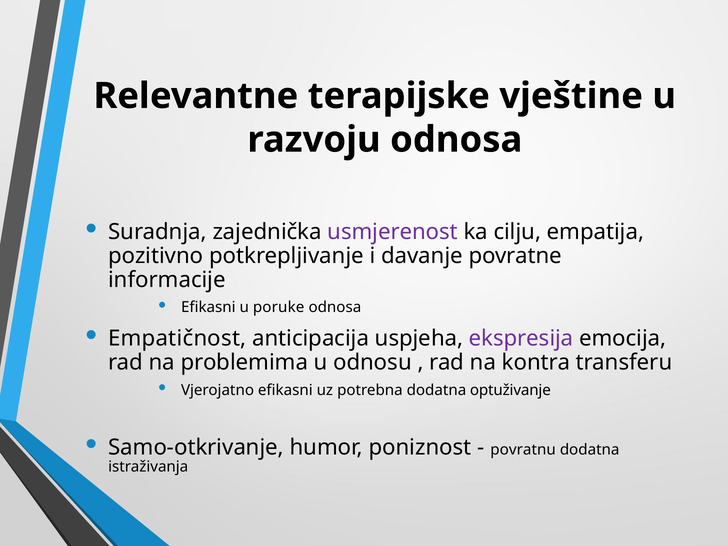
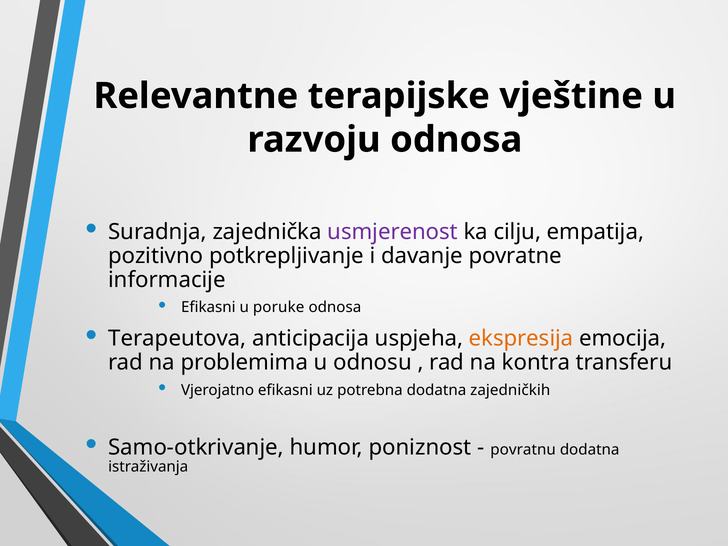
Empatičnost: Empatičnost -> Terapeutova
ekspresija colour: purple -> orange
optuživanje: optuživanje -> zajedničkih
